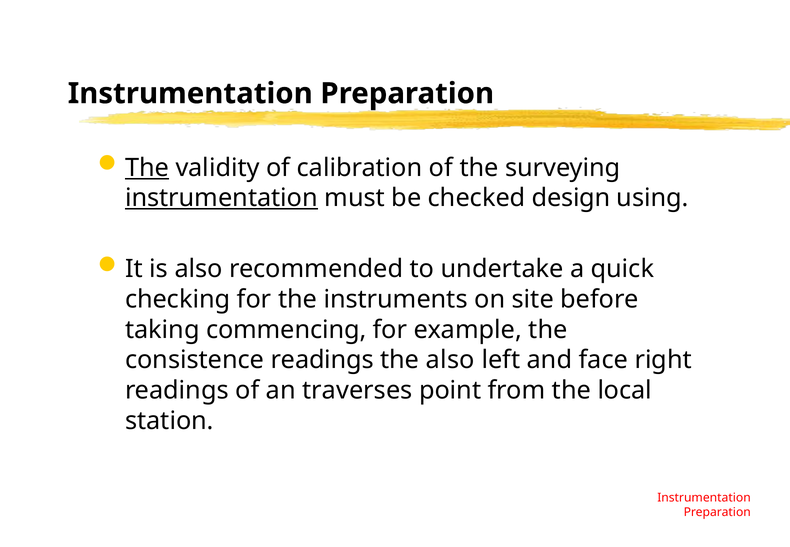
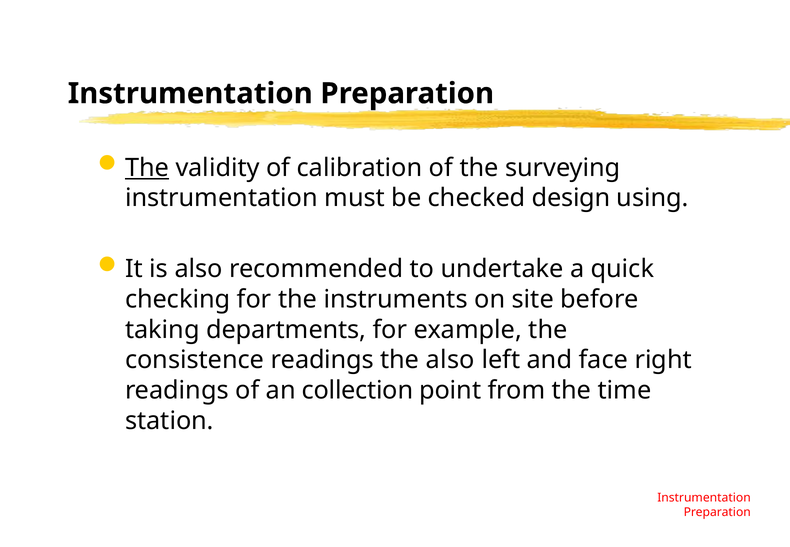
instrumentation at (221, 198) underline: present -> none
commencing: commencing -> departments
traverses: traverses -> collection
local: local -> time
